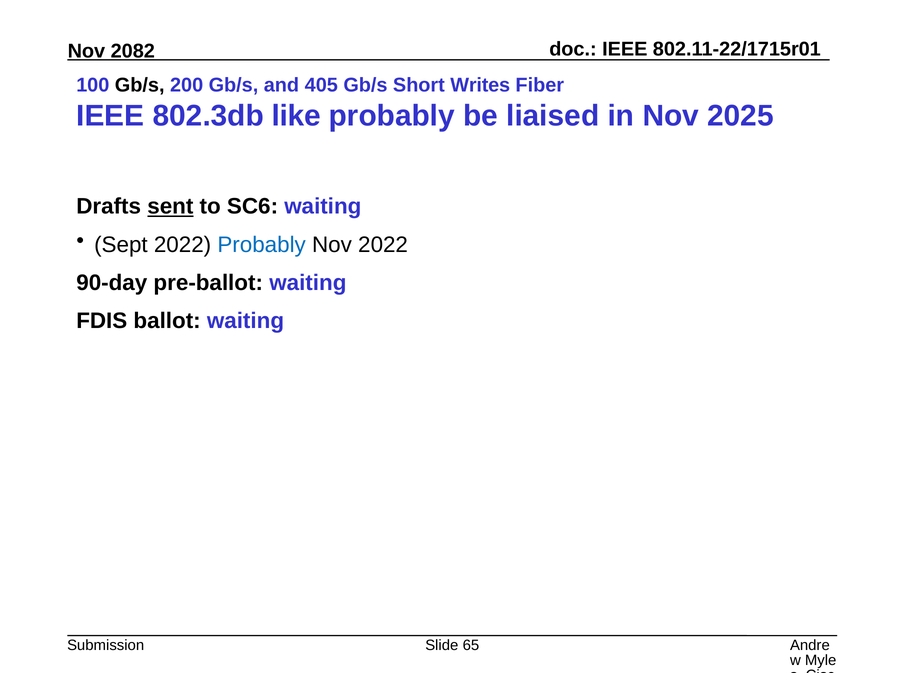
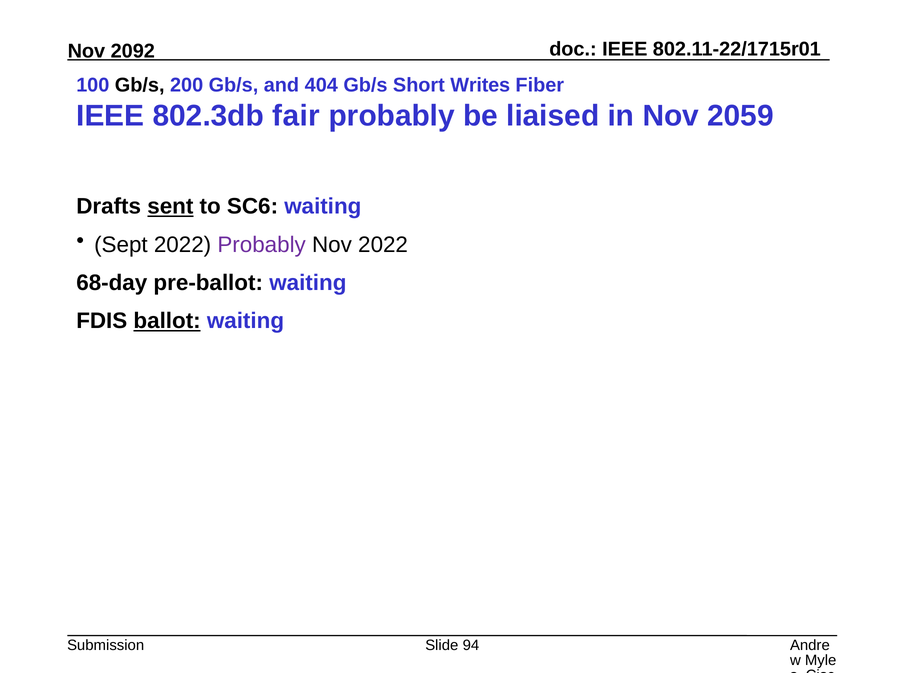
2082: 2082 -> 2092
405: 405 -> 404
like: like -> fair
2025: 2025 -> 2059
Probably at (262, 245) colour: blue -> purple
90-day: 90-day -> 68-day
ballot underline: none -> present
65: 65 -> 94
